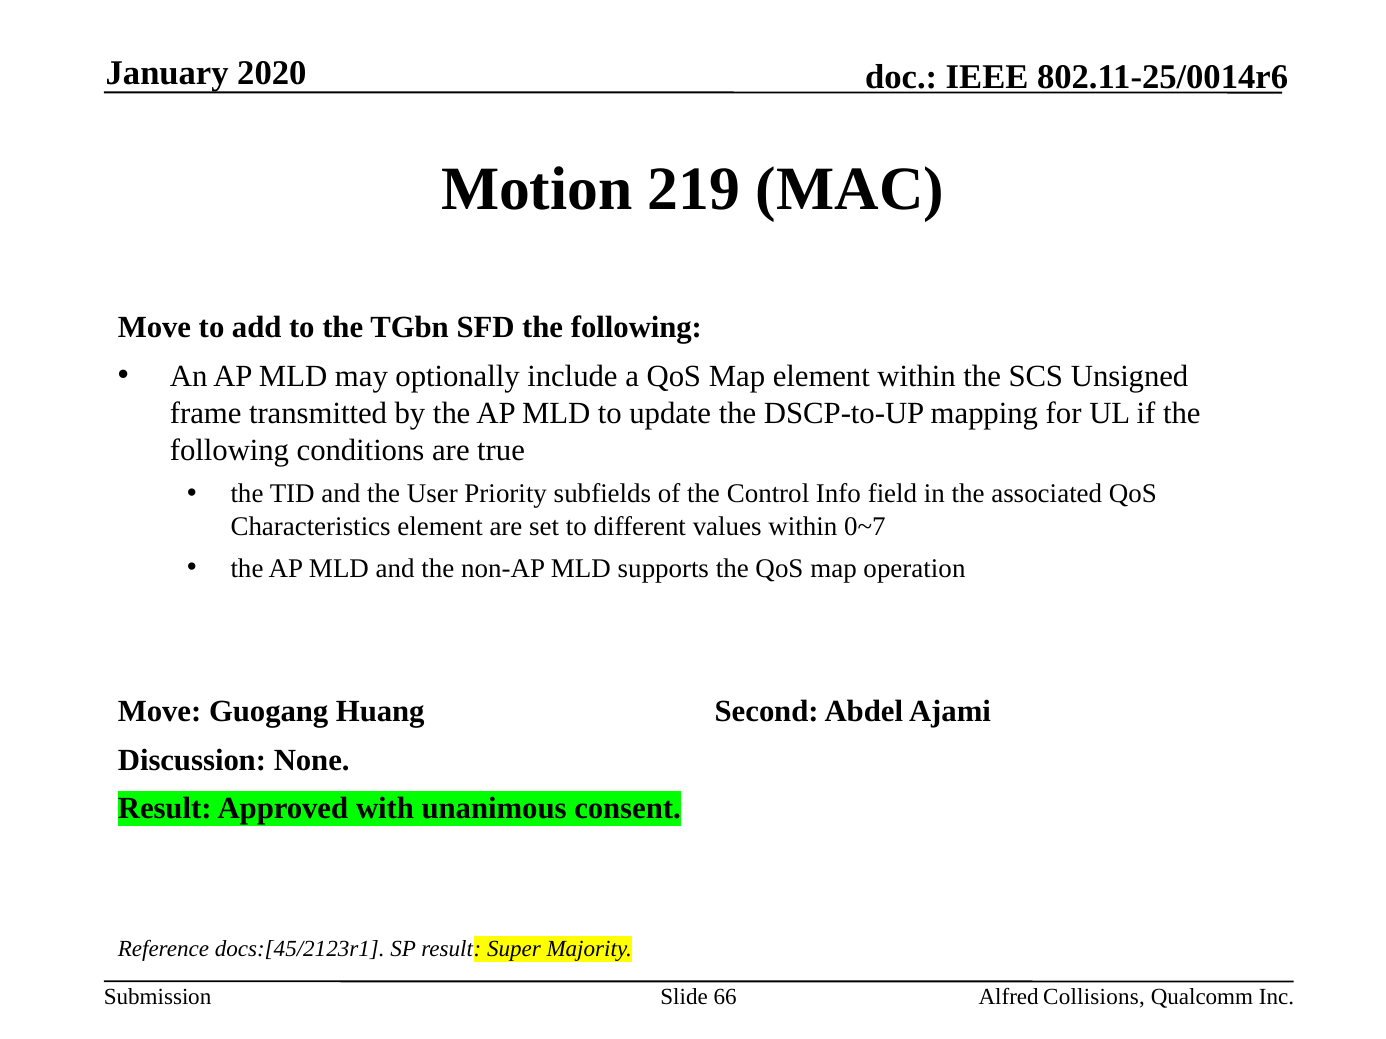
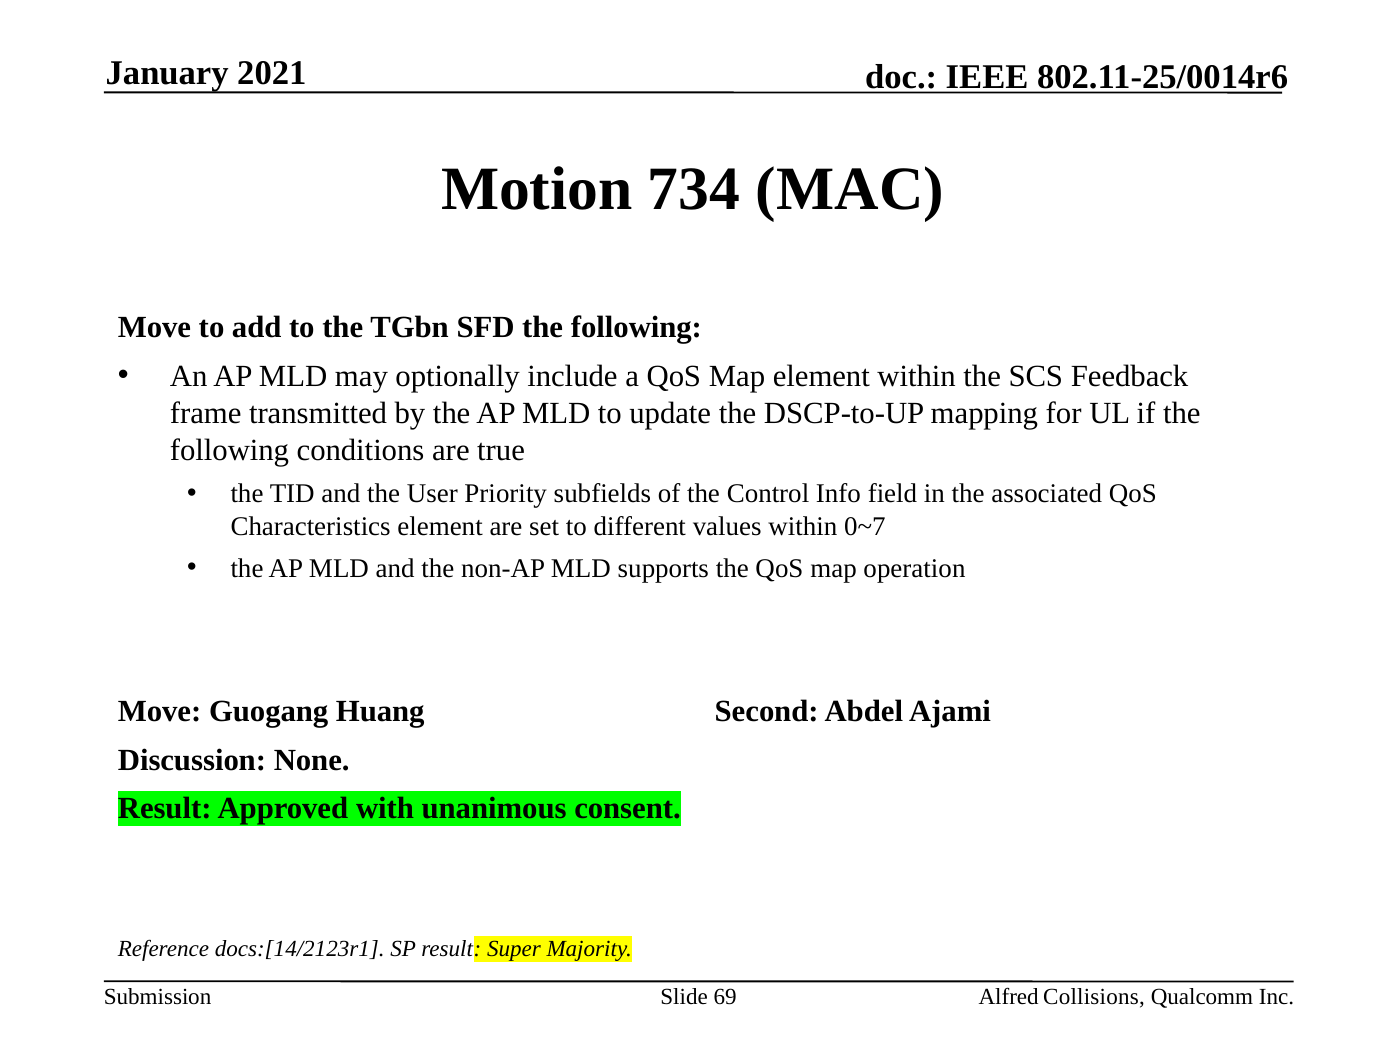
2020: 2020 -> 2021
219: 219 -> 734
Unsigned: Unsigned -> Feedback
docs:[45/2123r1: docs:[45/2123r1 -> docs:[14/2123r1
66: 66 -> 69
